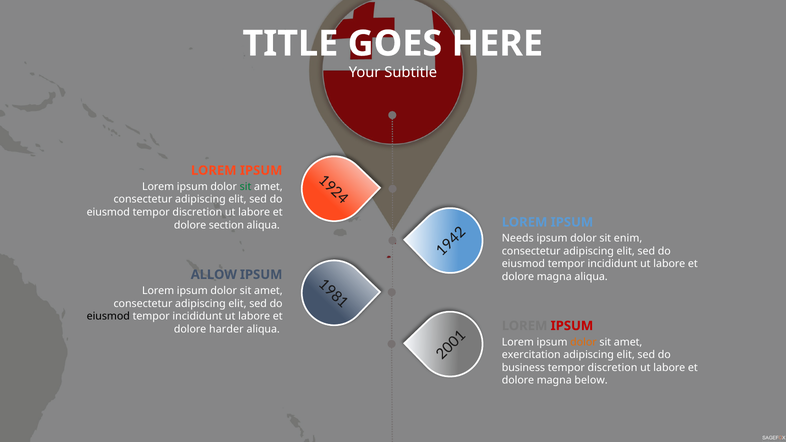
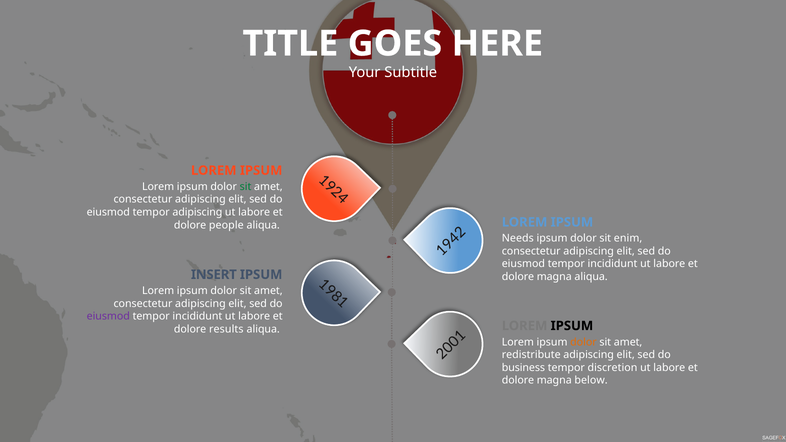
eiusmod tempor discretion: discretion -> adipiscing
section: section -> people
ALLOW: ALLOW -> INSERT
eiusmod at (108, 316) colour: black -> purple
IPSUM at (572, 326) colour: red -> black
harder: harder -> results
exercitation: exercitation -> redistribute
